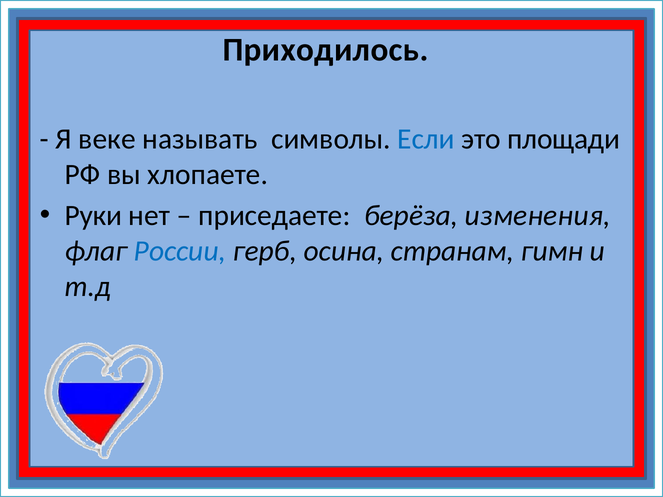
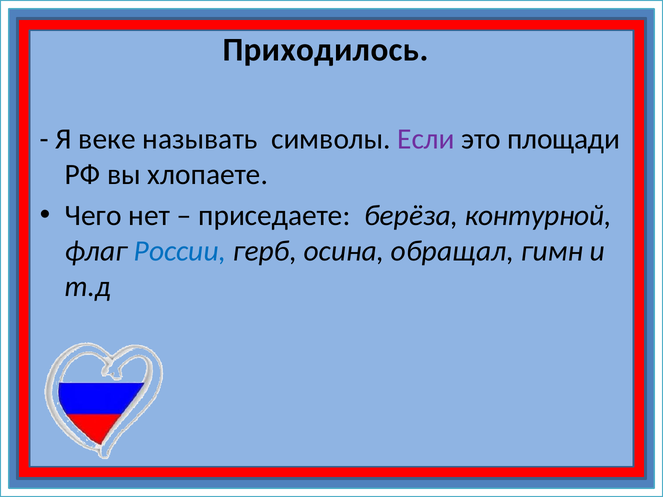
Если colour: blue -> purple
Руки: Руки -> Чего
изменения: изменения -> контурной
странам: странам -> обращал
